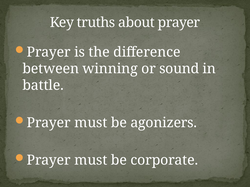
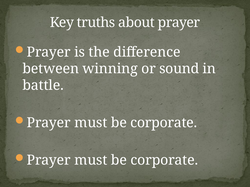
agonizers at (164, 123): agonizers -> corporate
